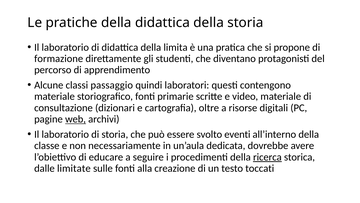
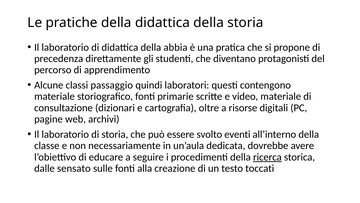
limita: limita -> abbia
formazione: formazione -> precedenza
web underline: present -> none
limitate: limitate -> sensato
